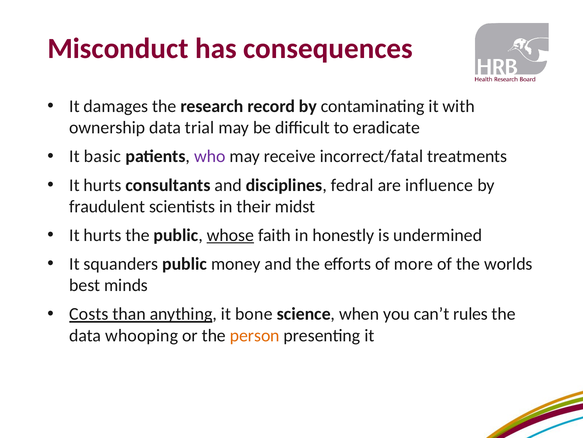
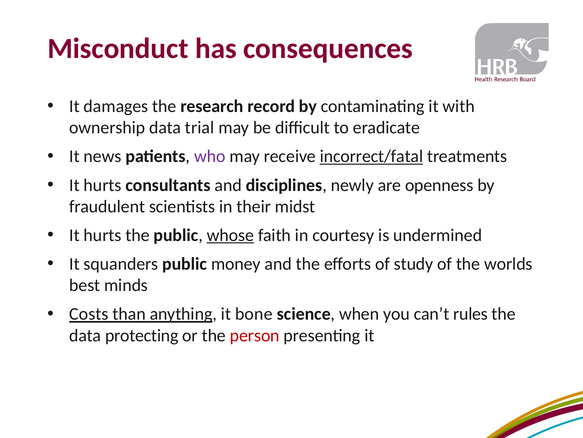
basic: basic -> news
incorrect/fatal underline: none -> present
fedral: fedral -> newly
influence: influence -> openness
honestly: honestly -> courtesy
more: more -> study
whooping: whooping -> protecting
person colour: orange -> red
